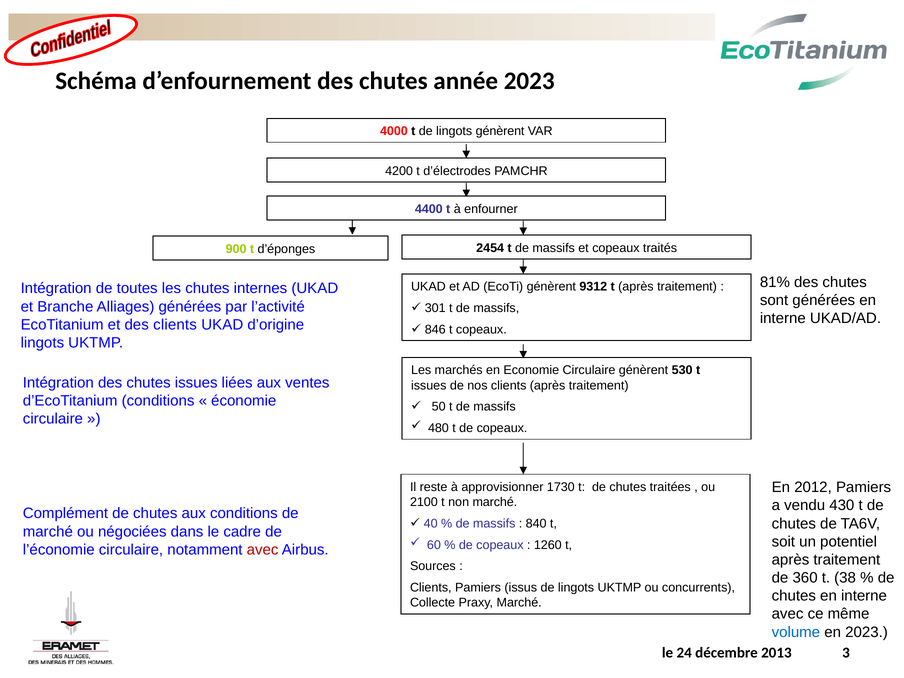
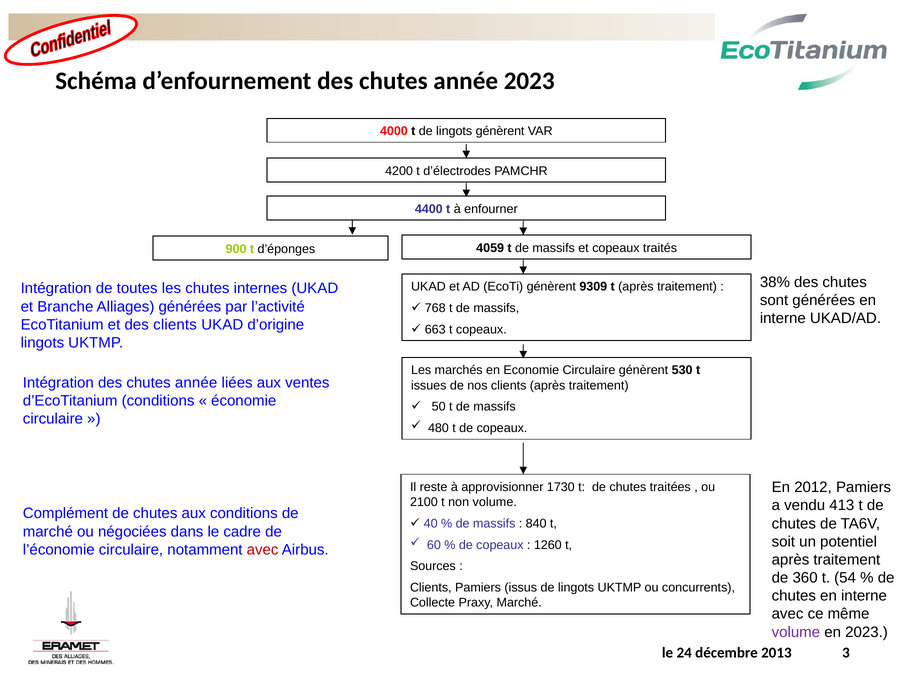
2454: 2454 -> 4059
81%: 81% -> 38%
9312: 9312 -> 9309
301: 301 -> 768
846: 846 -> 663
Intégration des chutes issues: issues -> année
non marché: marché -> volume
430: 430 -> 413
38: 38 -> 54
volume at (796, 632) colour: blue -> purple
